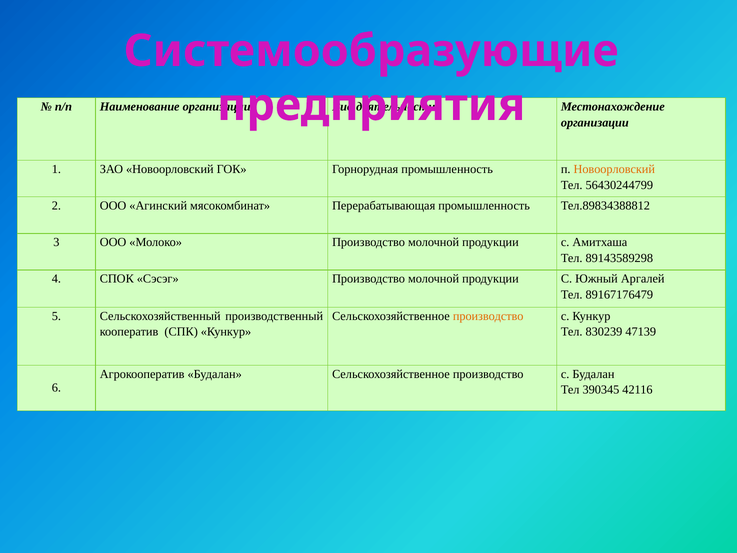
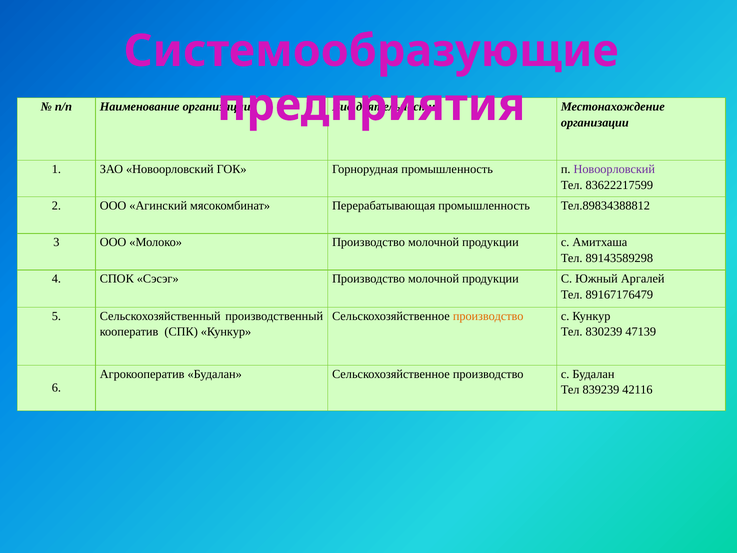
Новоорловский at (614, 169) colour: orange -> purple
56430244799: 56430244799 -> 83622217599
390345: 390345 -> 839239
